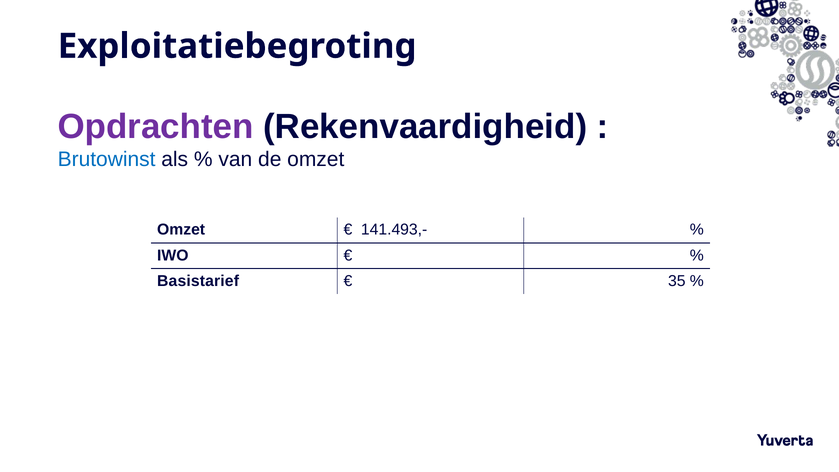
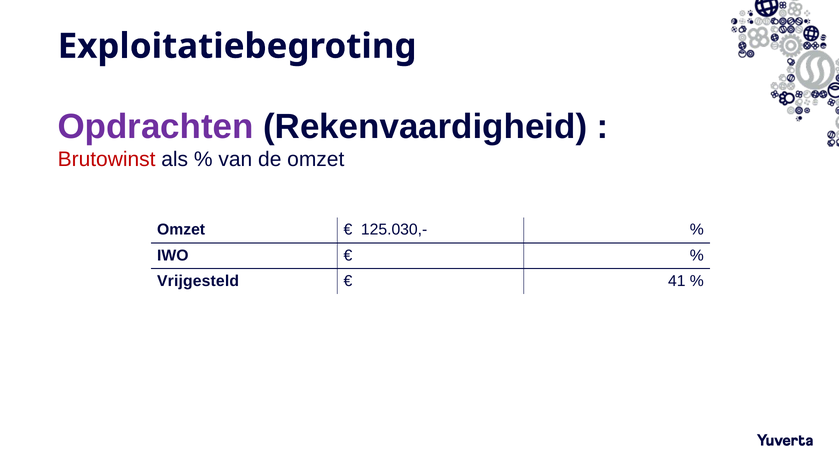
Brutowinst colour: blue -> red
141.493,-: 141.493,- -> 125.030,-
Basistarief: Basistarief -> Vrijgesteld
35: 35 -> 41
